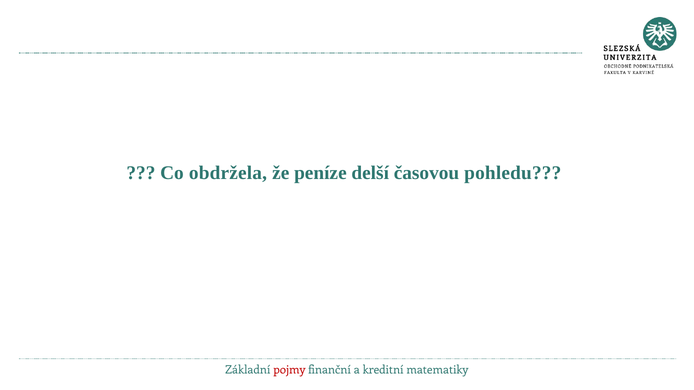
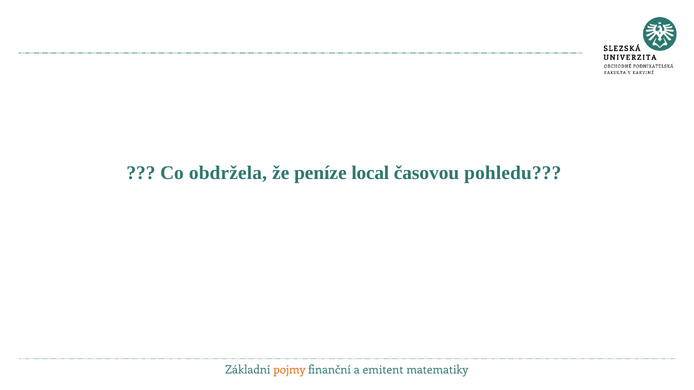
delší: delší -> local
pojmy colour: red -> orange
kreditní: kreditní -> emitent
